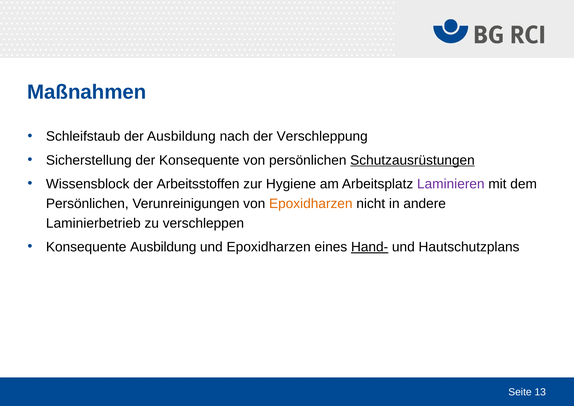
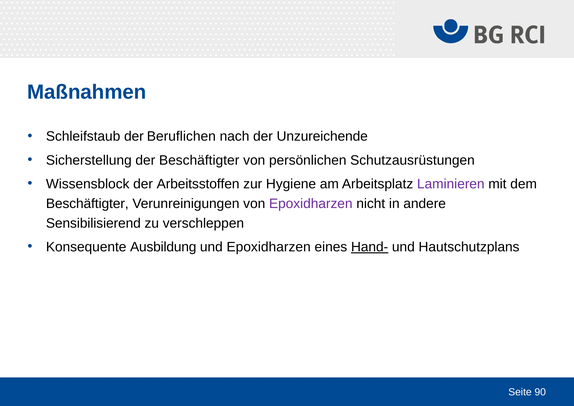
der Ausbildung: Ausbildung -> Beruflichen
Verschleppung: Verschleppung -> Unzureichende
der Konsequente: Konsequente -> Beschäftigter
Schutzausrüstungen underline: present -> none
Persönlichen at (87, 204): Persönlichen -> Beschäftigter
Epoxidharzen at (311, 204) colour: orange -> purple
Laminierbetrieb: Laminierbetrieb -> Sensibilisierend
13: 13 -> 90
